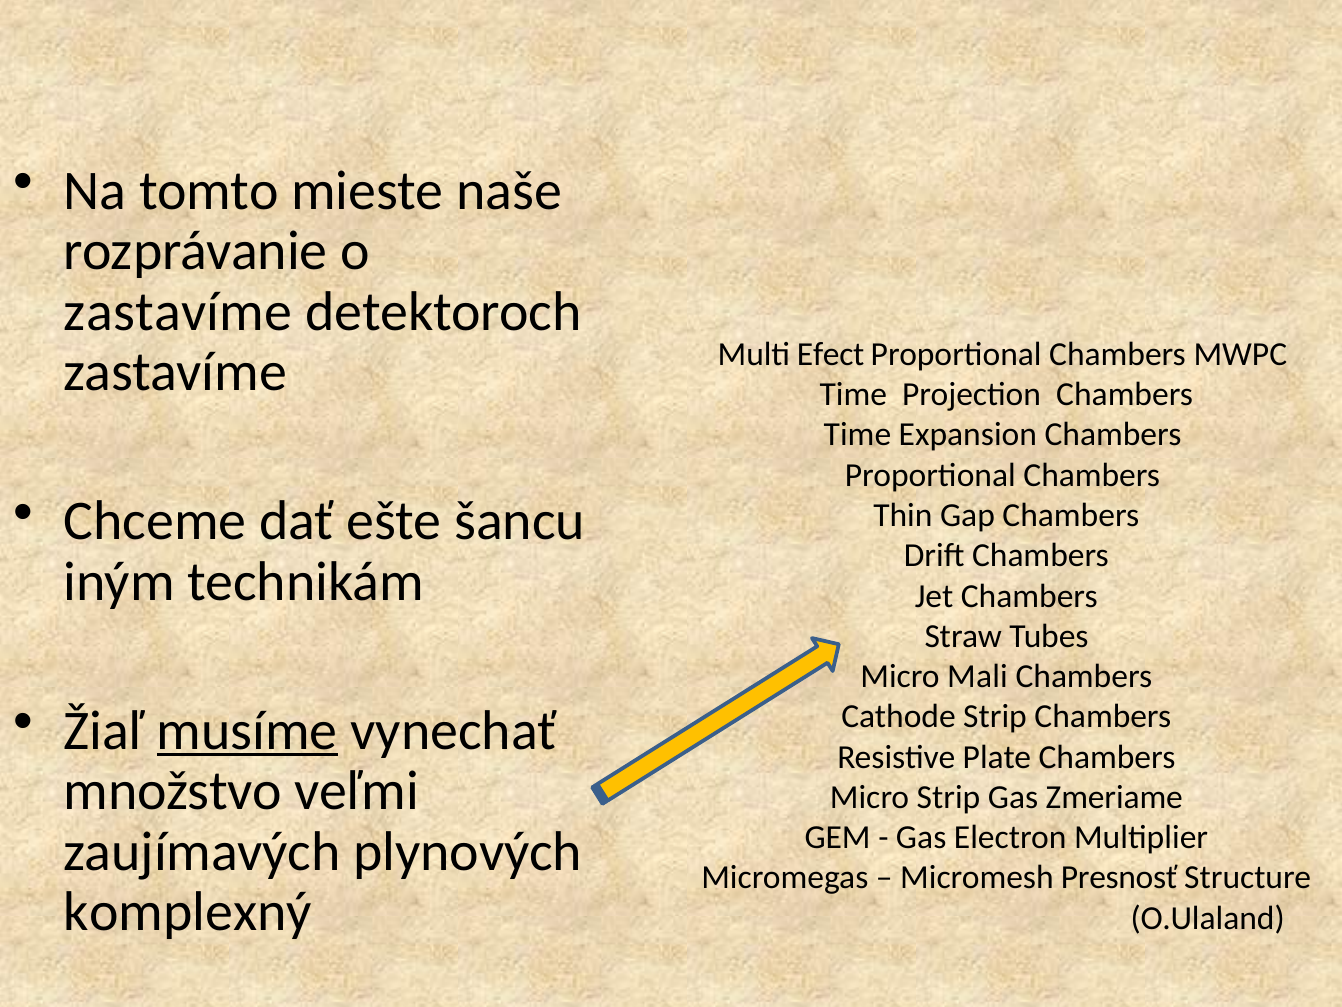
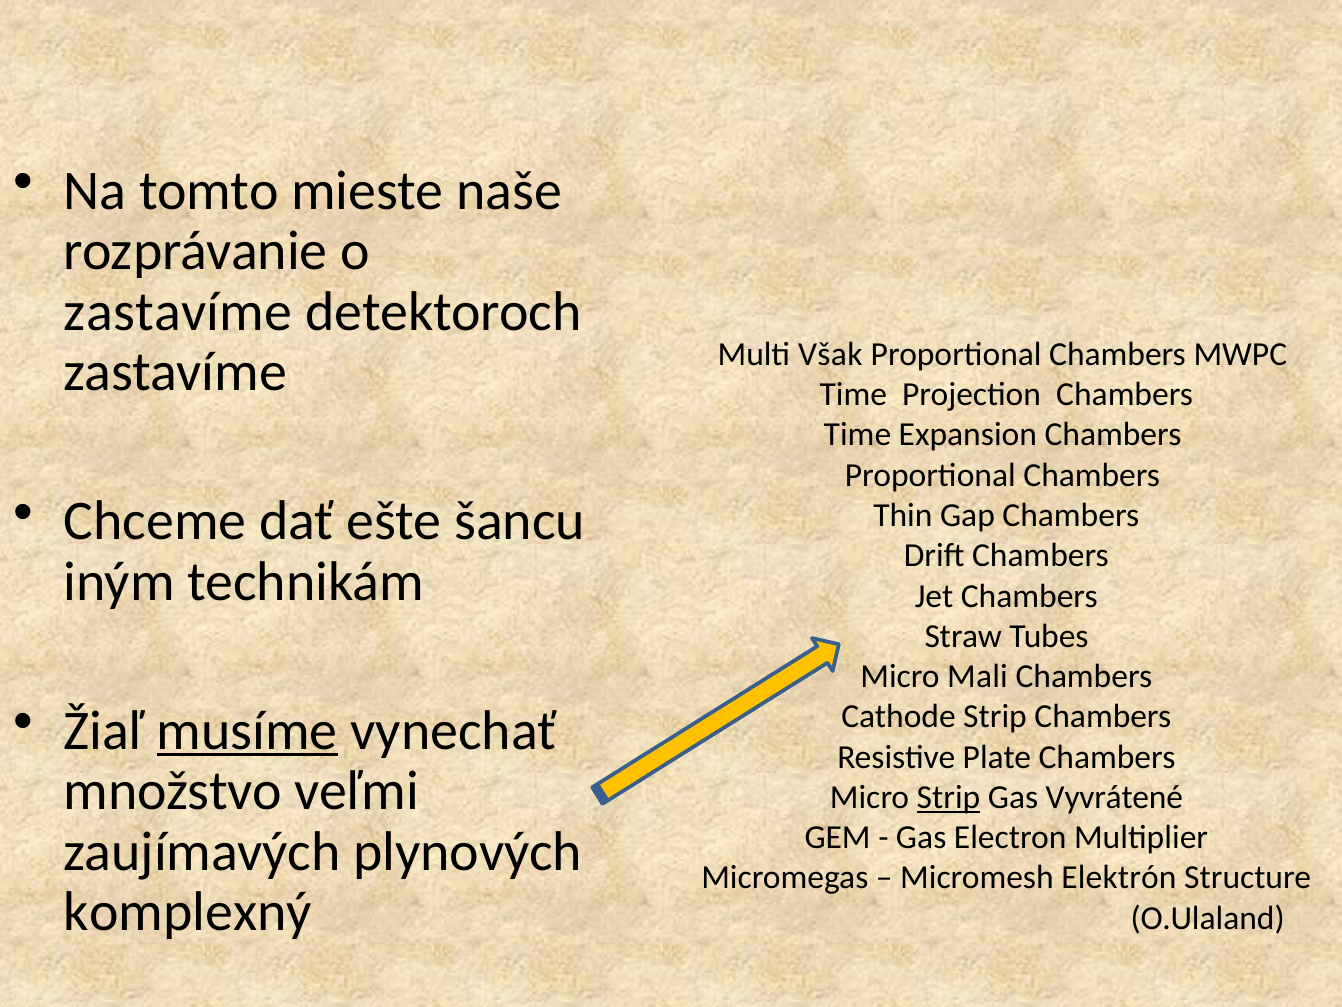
Efect: Efect -> Však
Strip at (949, 797) underline: none -> present
Zmeriame: Zmeriame -> Vyvrátené
Presnosť: Presnosť -> Elektrón
